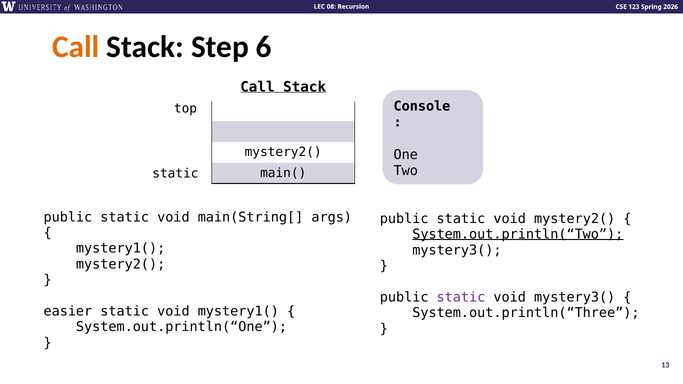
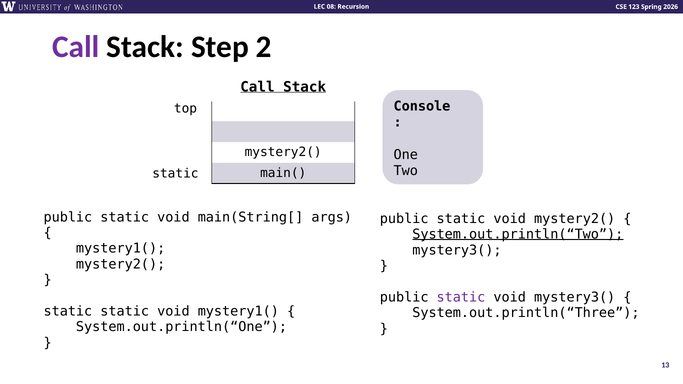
Call at (76, 47) colour: orange -> purple
6: 6 -> 2
easier at (68, 311): easier -> static
